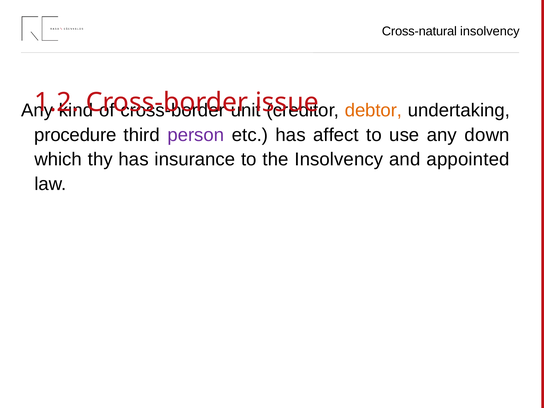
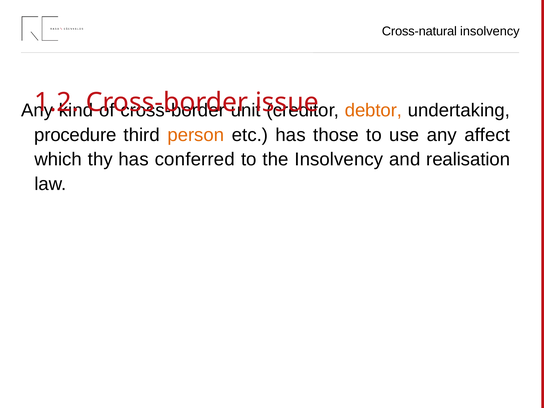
person colour: purple -> orange
affect: affect -> those
down: down -> affect
insurance: insurance -> conferred
appointed: appointed -> realisation
